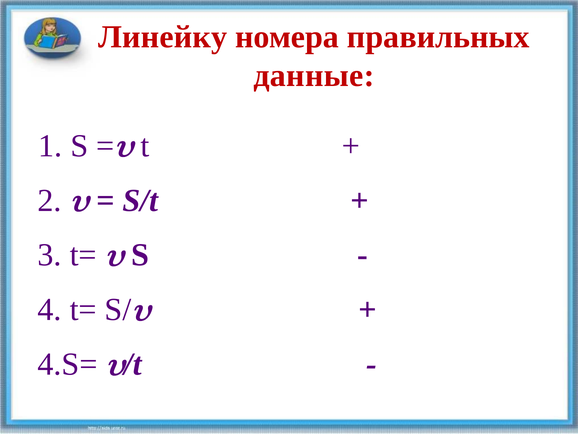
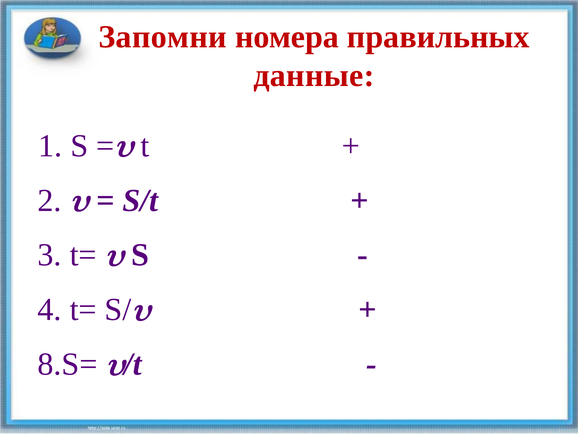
Линейку: Линейку -> Запомни
4.S=: 4.S= -> 8.S=
